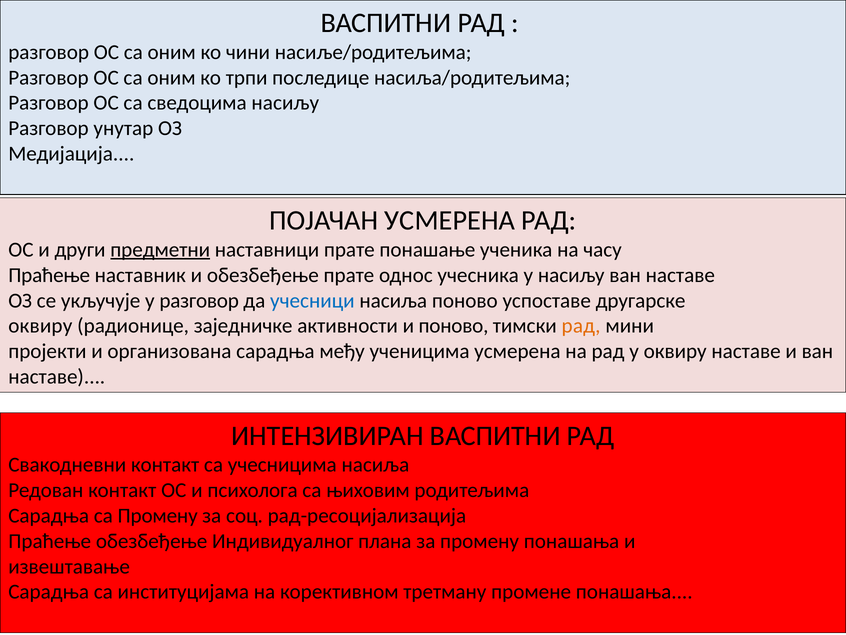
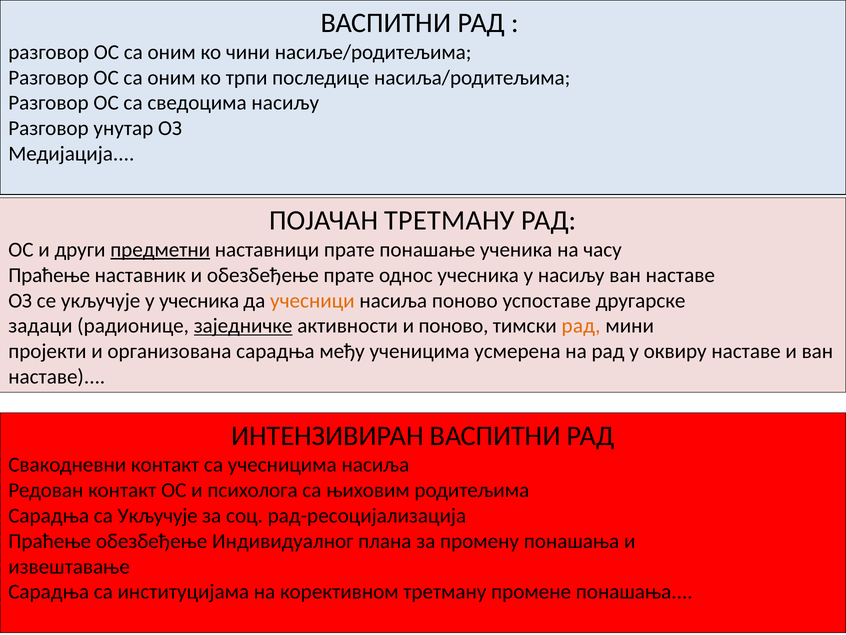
ПОЈАЧАН УСМЕРЕНА: УСМЕРЕНА -> ТРЕТМАНУ
у разговор: разговор -> учесника
учесници colour: blue -> orange
оквиру at (40, 326): оквиру -> задаци
заједничке underline: none -> present
са Промену: Промену -> Укључује
